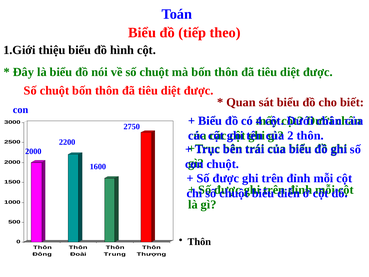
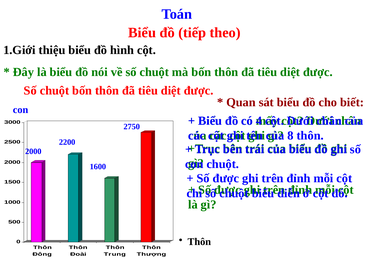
2: 2 -> 8
